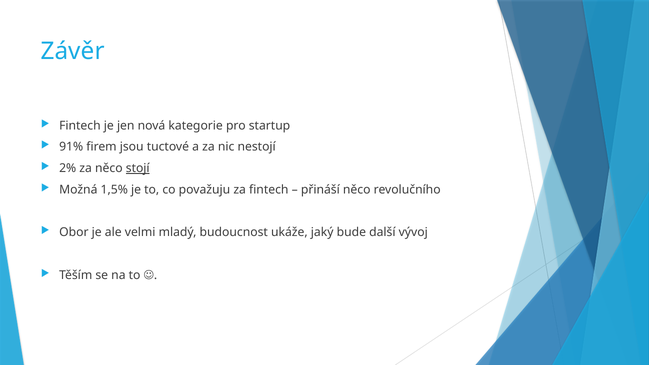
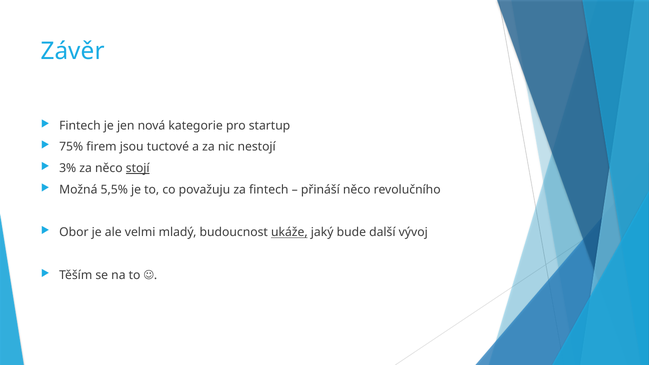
91%: 91% -> 75%
2%: 2% -> 3%
1,5%: 1,5% -> 5,5%
ukáže underline: none -> present
